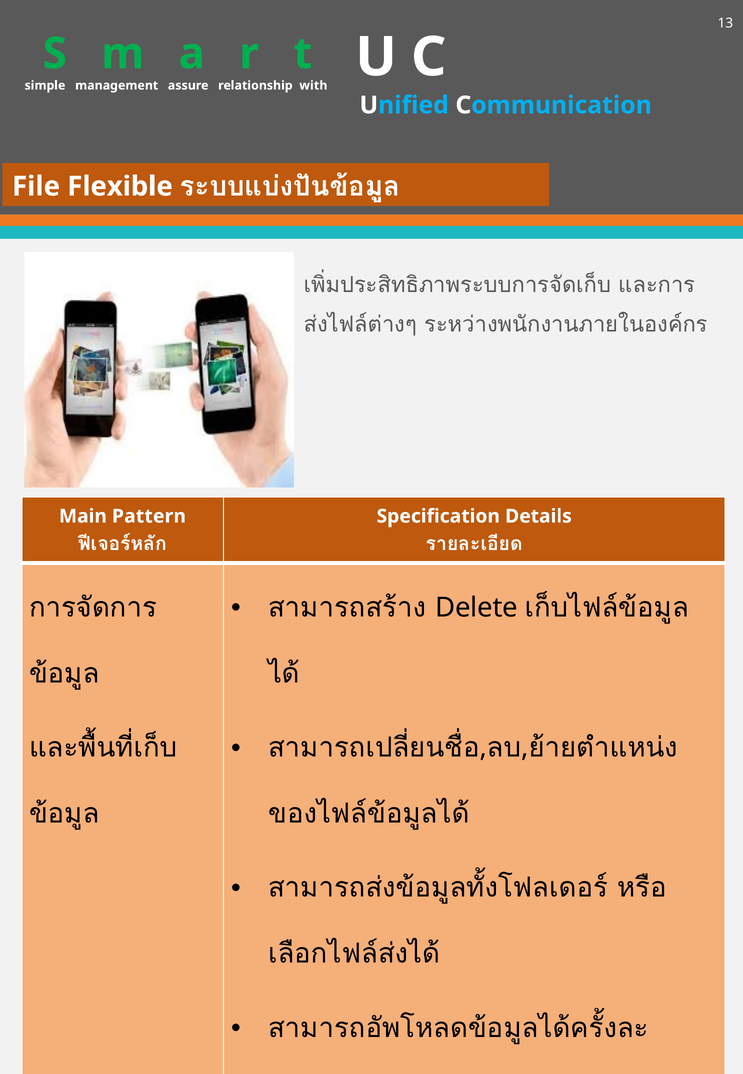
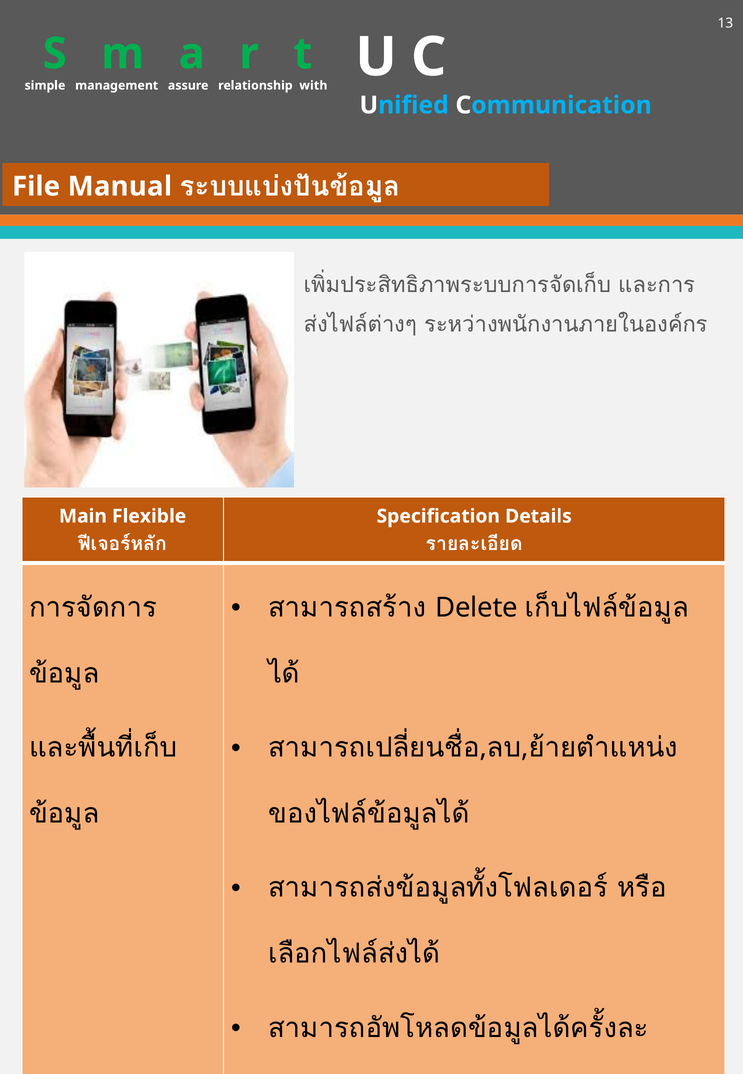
Flexible: Flexible -> Manual
Pattern: Pattern -> Flexible
